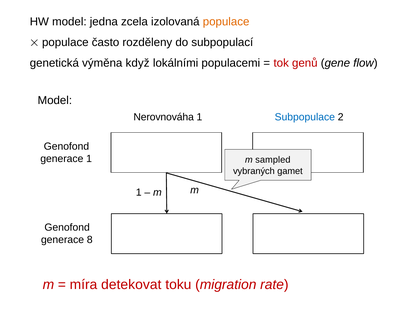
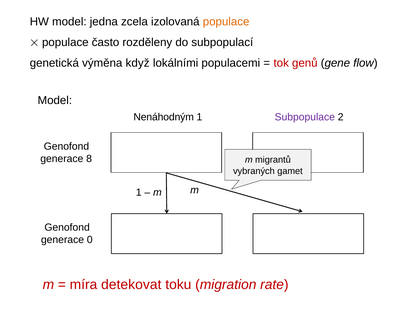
Nerovnováha: Nerovnováha -> Nenáhodným
Subpopulace colour: blue -> purple
generace 1: 1 -> 8
sampled: sampled -> migrantů
8: 8 -> 0
